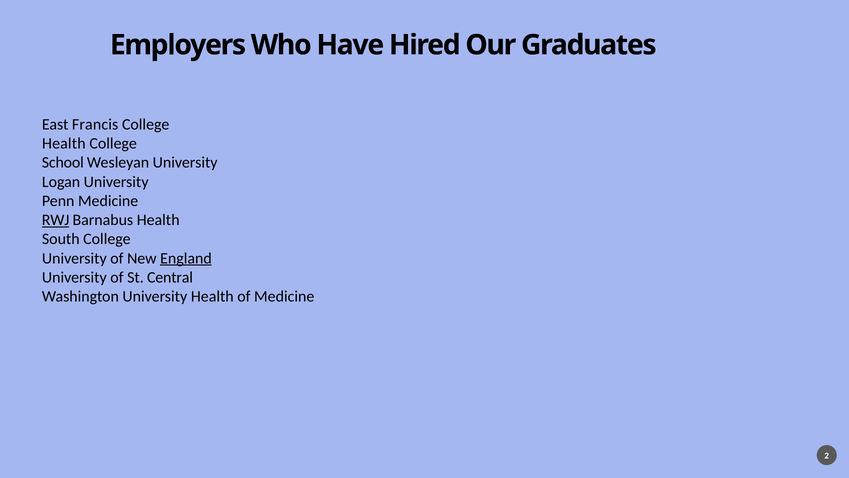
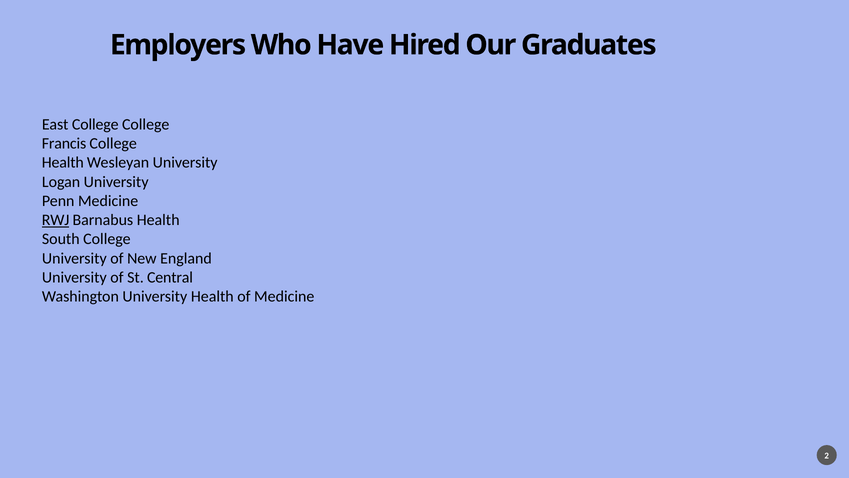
East Francis: Francis -> College
Health at (64, 143): Health -> Francis
School at (63, 163): School -> Health
England underline: present -> none
